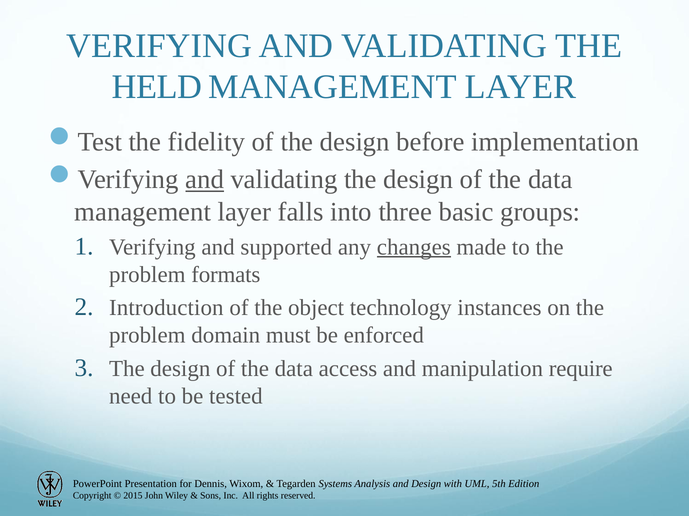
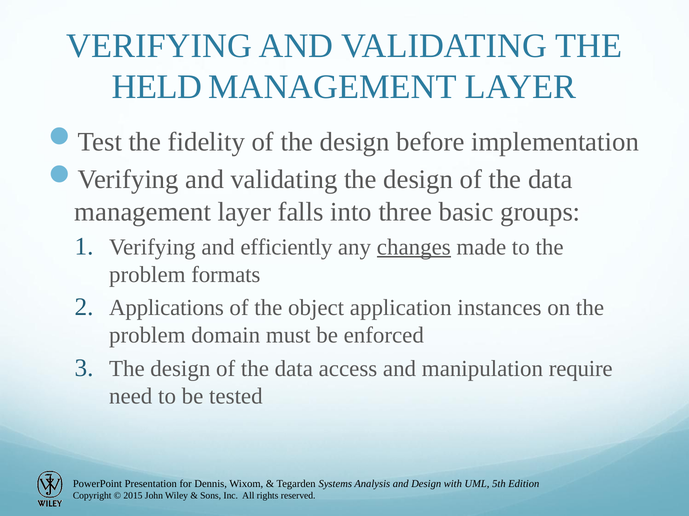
and at (205, 180) underline: present -> none
supported: supported -> efficiently
Introduction: Introduction -> Applications
technology: technology -> application
